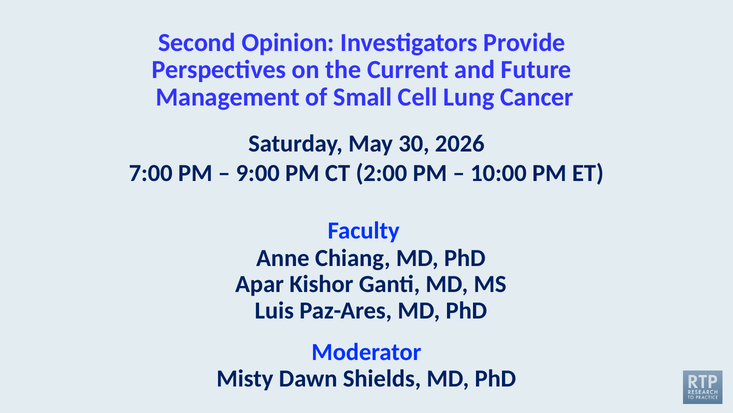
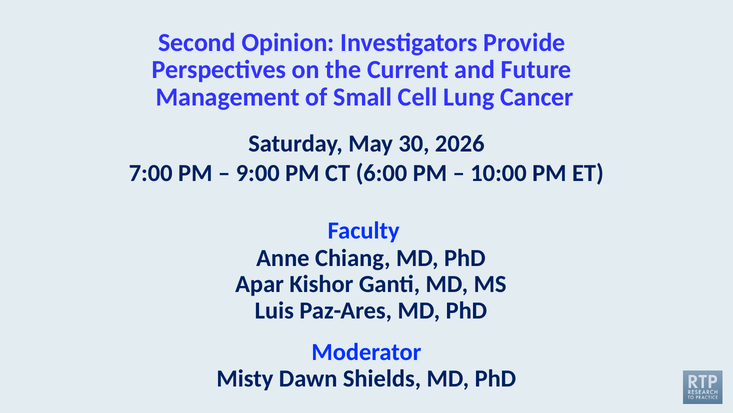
2:00: 2:00 -> 6:00
